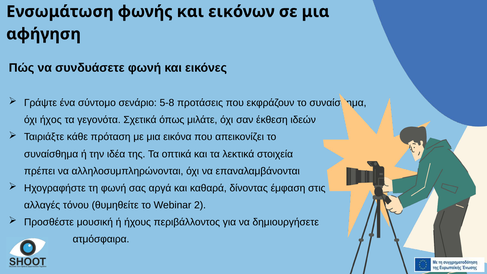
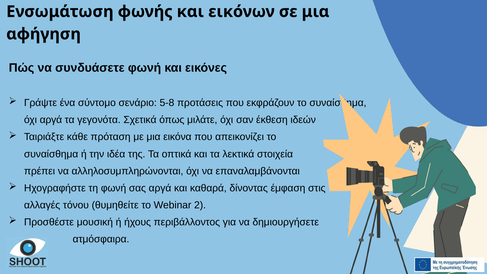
όχι ήχος: ήχος -> αργά
